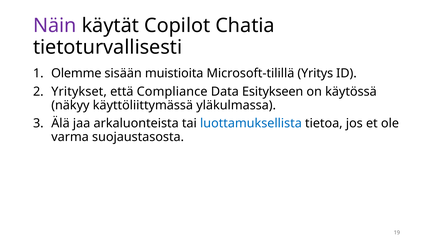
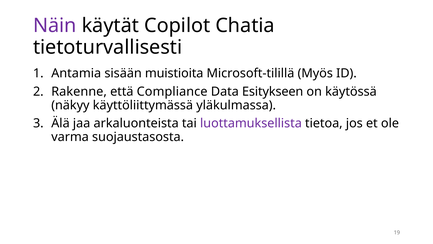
Olemme: Olemme -> Antamia
Yritys: Yritys -> Myös
Yritykset: Yritykset -> Rakenne
luottamuksellista colour: blue -> purple
